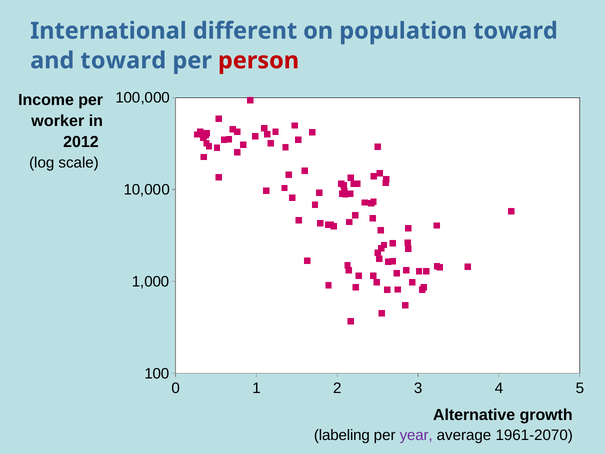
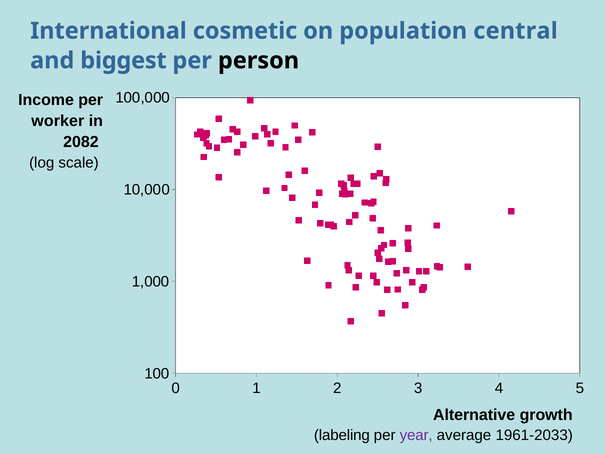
different: different -> cosmetic
population toward: toward -> central
and toward: toward -> biggest
person colour: red -> black
2012: 2012 -> 2082
1961-2070: 1961-2070 -> 1961-2033
